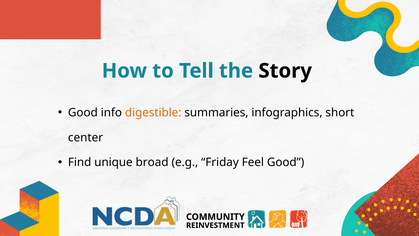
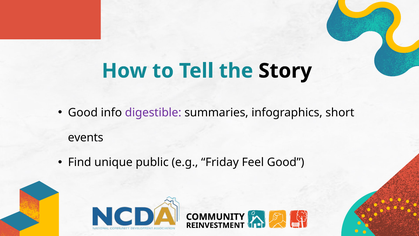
digestible colour: orange -> purple
center: center -> events
broad: broad -> public
